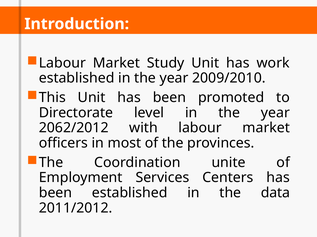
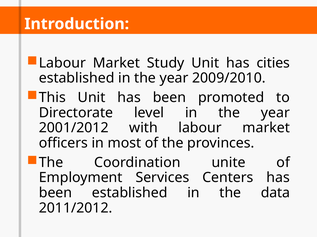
work: work -> cities
2062/2012: 2062/2012 -> 2001/2012
